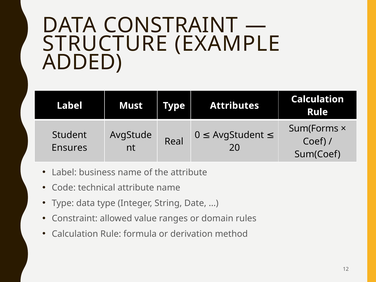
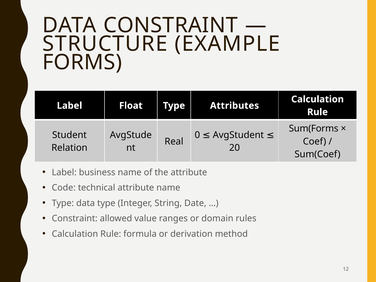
ADDED: ADDED -> FORMS
Must: Must -> Float
Ensures: Ensures -> Relation
